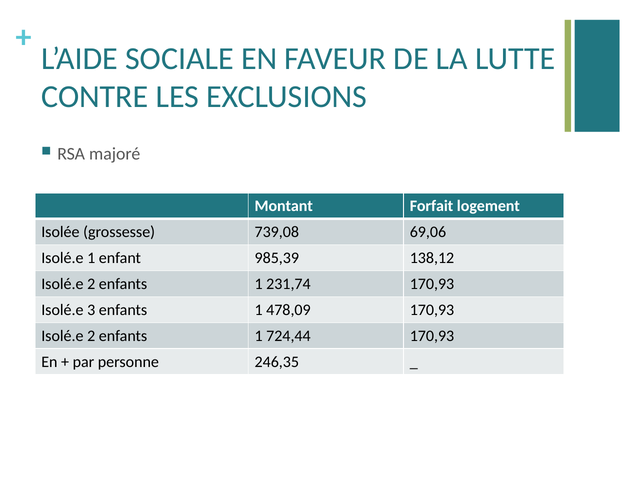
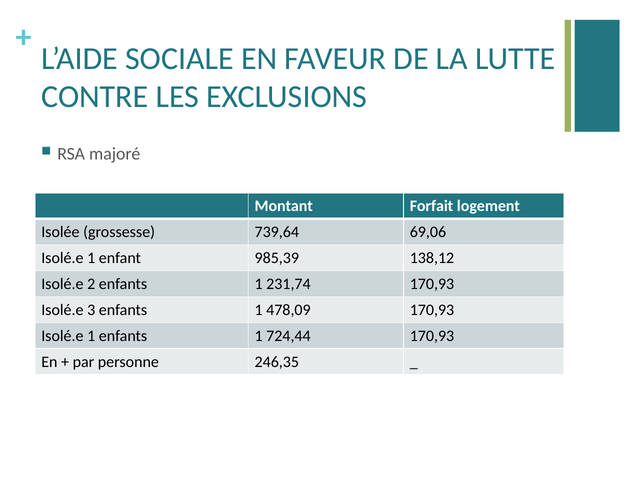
739,08: 739,08 -> 739,64
2 at (91, 336): 2 -> 1
